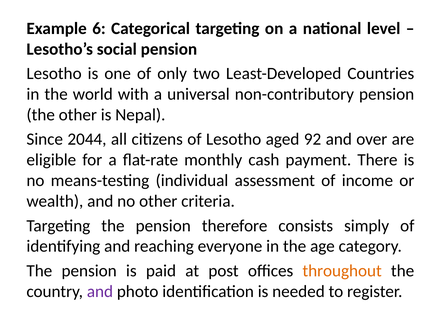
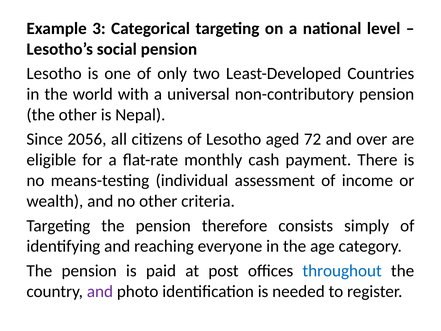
6: 6 -> 3
2044: 2044 -> 2056
92: 92 -> 72
throughout colour: orange -> blue
